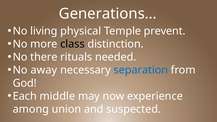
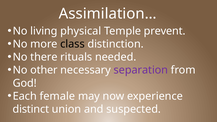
Generations…: Generations… -> Assimilation…
away: away -> other
separation colour: blue -> purple
middle: middle -> female
among: among -> distinct
